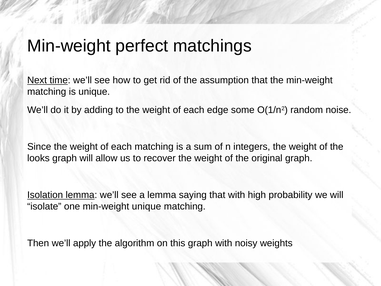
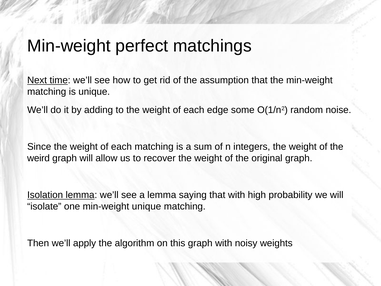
looks: looks -> weird
